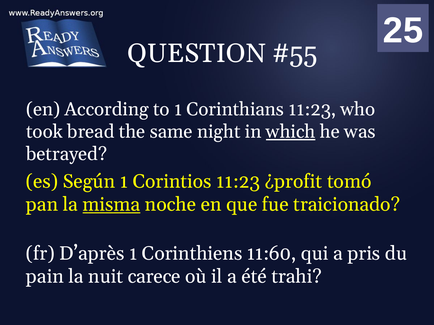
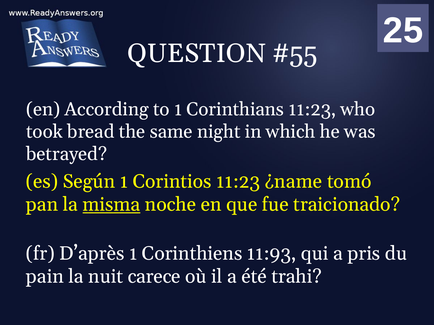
which underline: present -> none
¿profit: ¿profit -> ¿name
11:60: 11:60 -> 11:93
